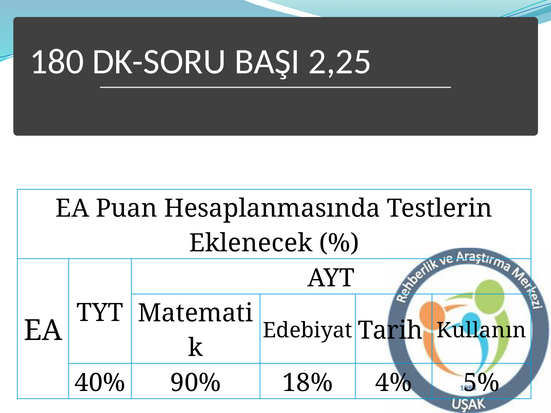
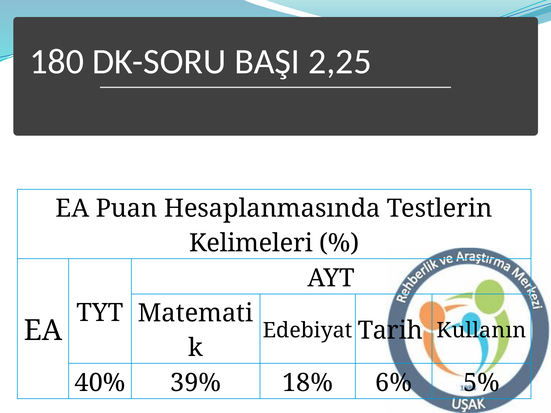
Eklenecek: Eklenecek -> Kelimeleri
90%: 90% -> 39%
4%: 4% -> 6%
